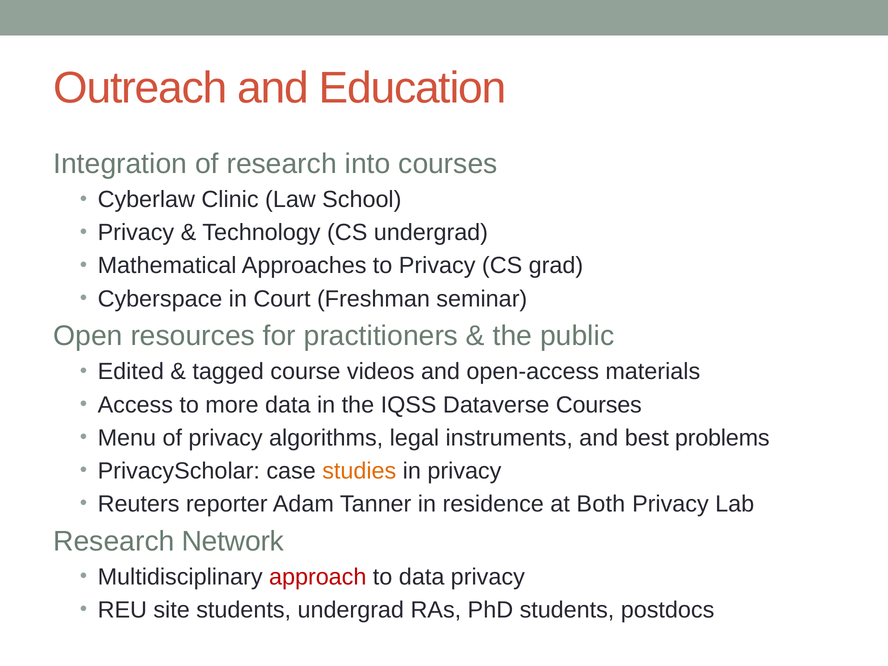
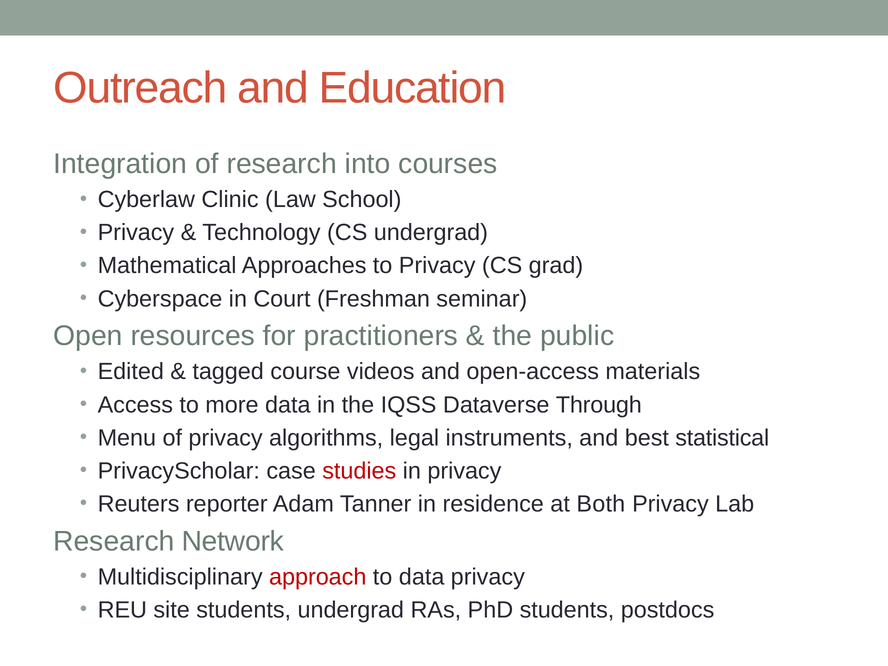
Dataverse Courses: Courses -> Through
problems: problems -> statistical
studies colour: orange -> red
